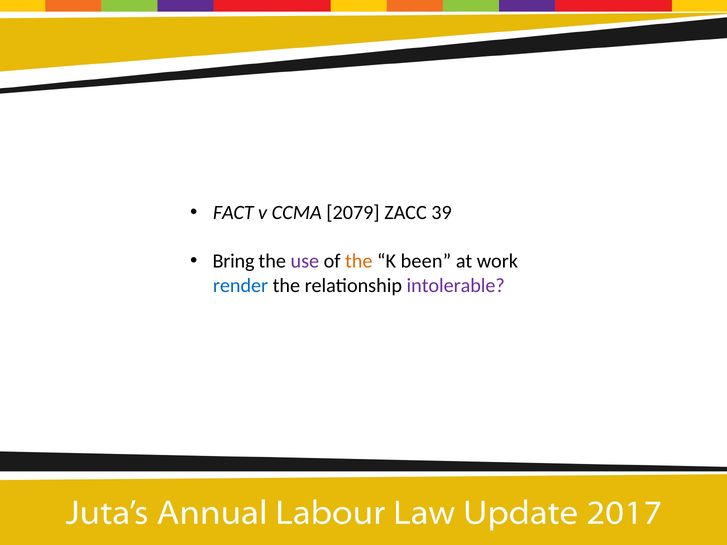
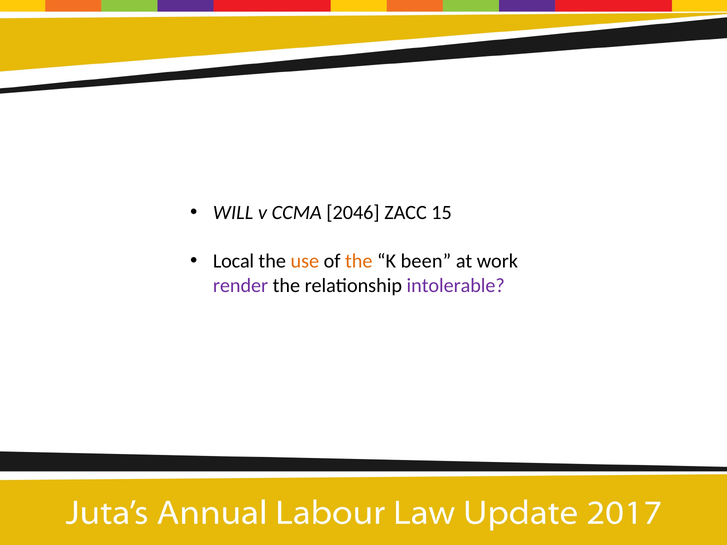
FACT: FACT -> WILL
2079: 2079 -> 2046
39: 39 -> 15
Bring: Bring -> Local
use colour: purple -> orange
render colour: blue -> purple
